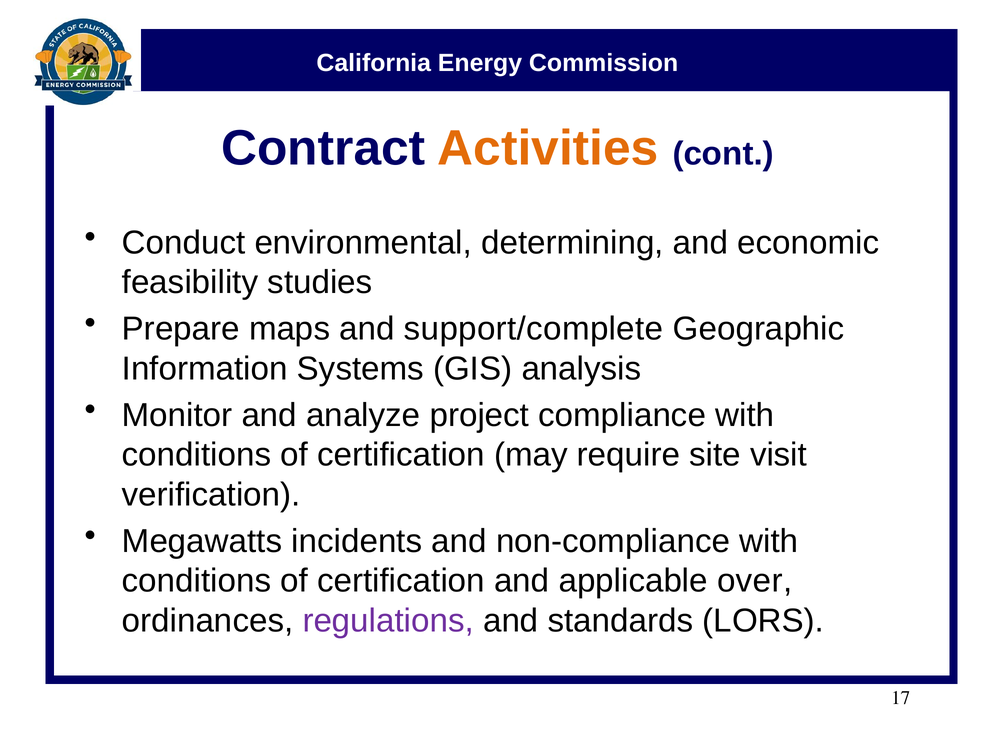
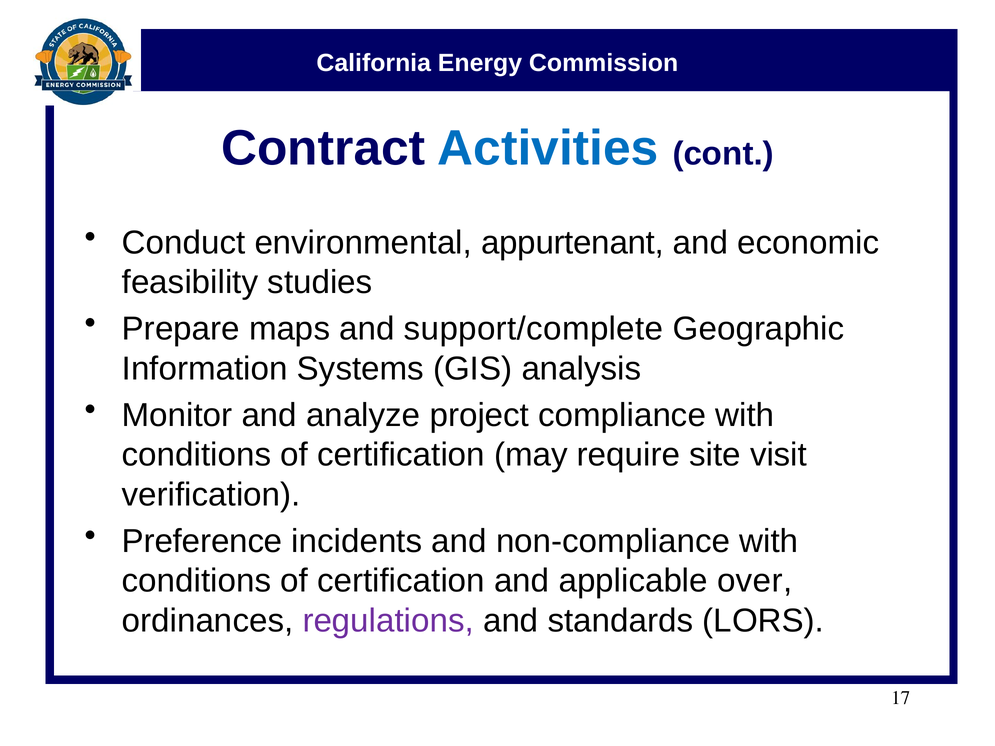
Activities colour: orange -> blue
determining: determining -> appurtenant
Megawatts: Megawatts -> Preference
